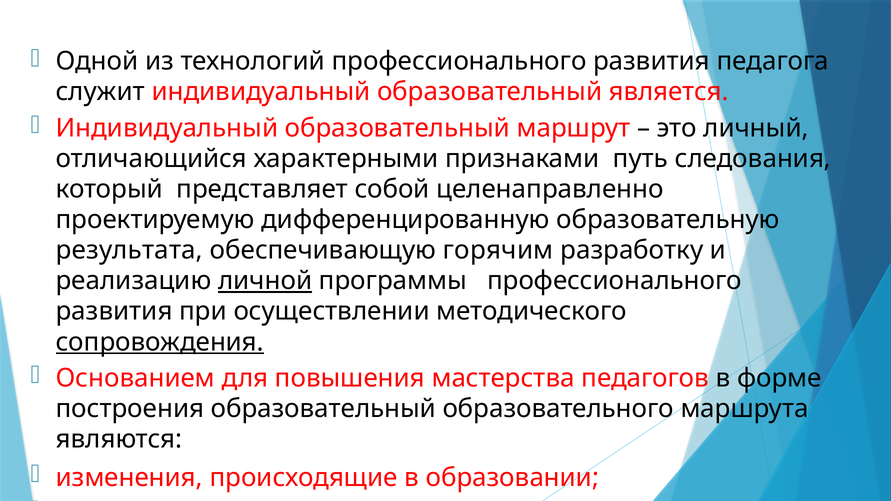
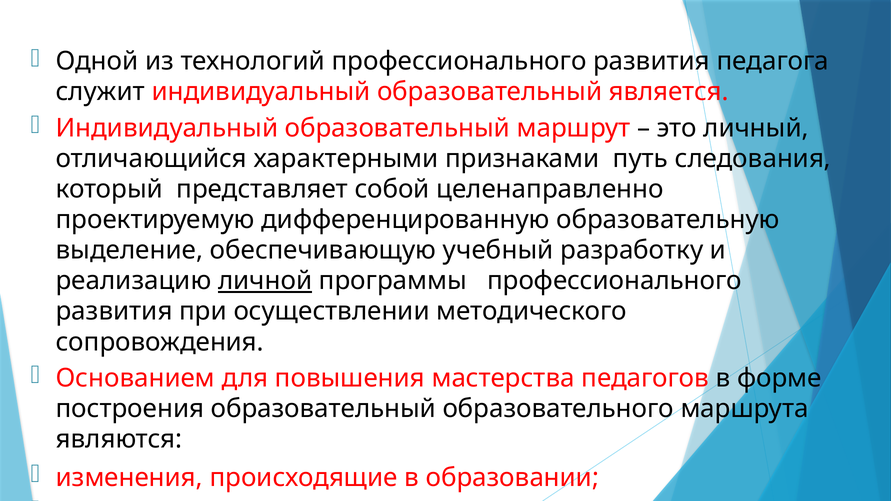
результата: результата -> выделение
горячим: горячим -> учебный
сопровождения underline: present -> none
